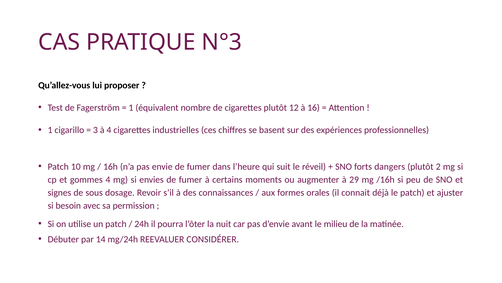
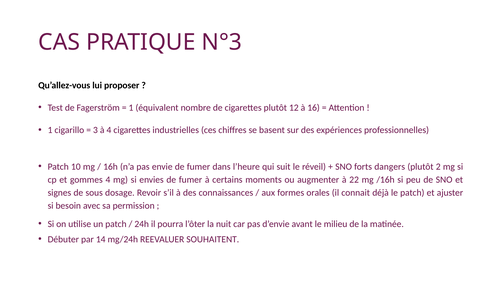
29: 29 -> 22
CONSIDÉRER: CONSIDÉRER -> SOUHAITENT
